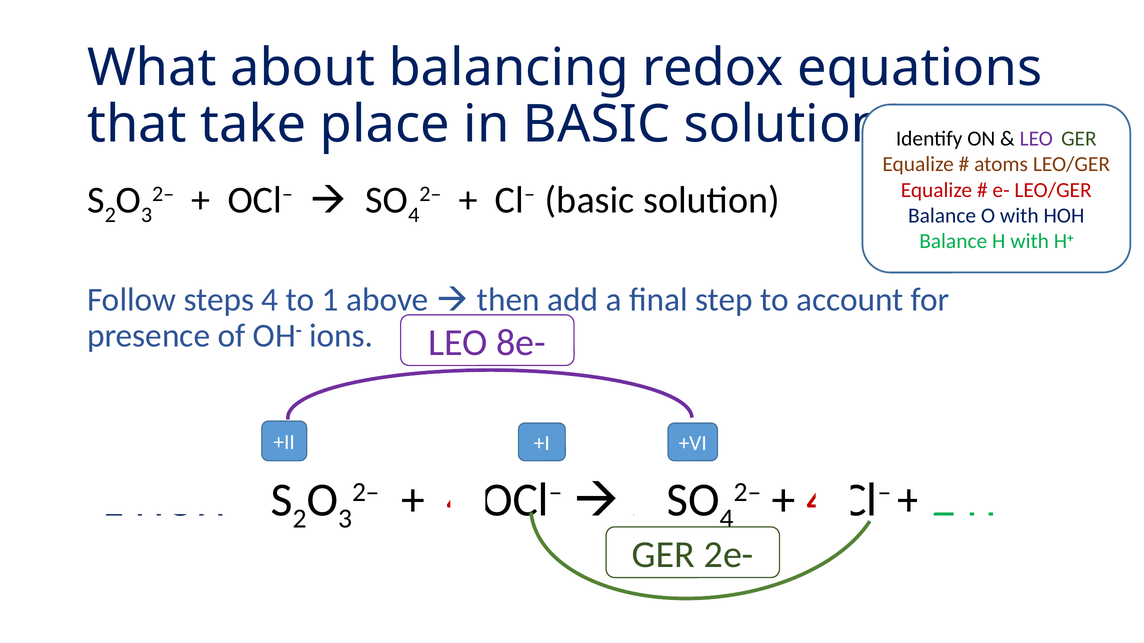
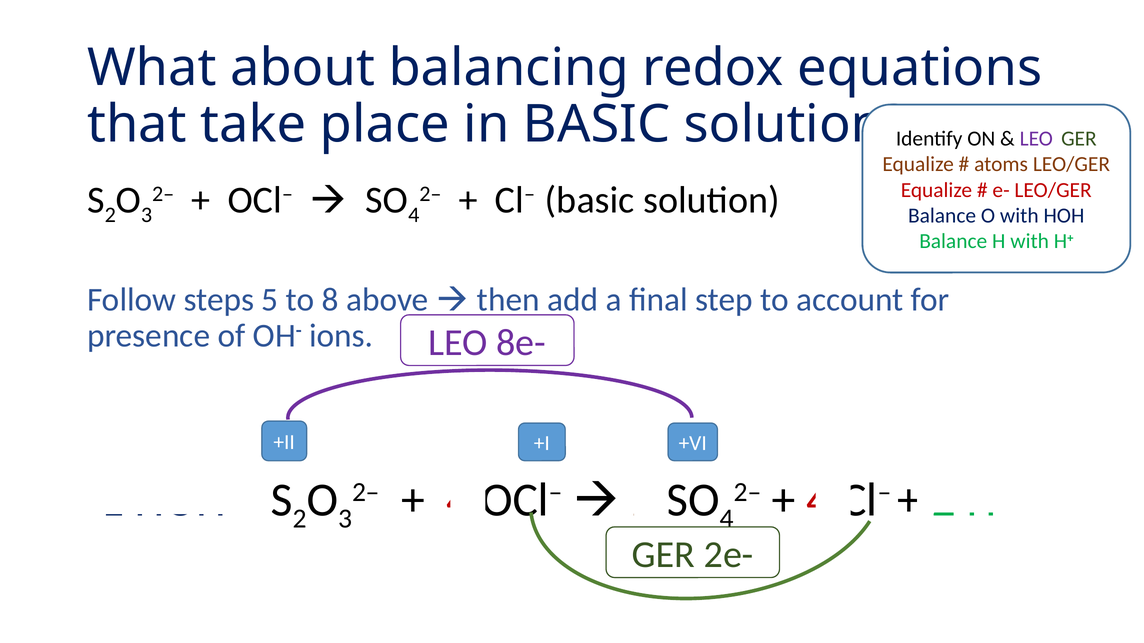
steps 4: 4 -> 5
to 1: 1 -> 8
